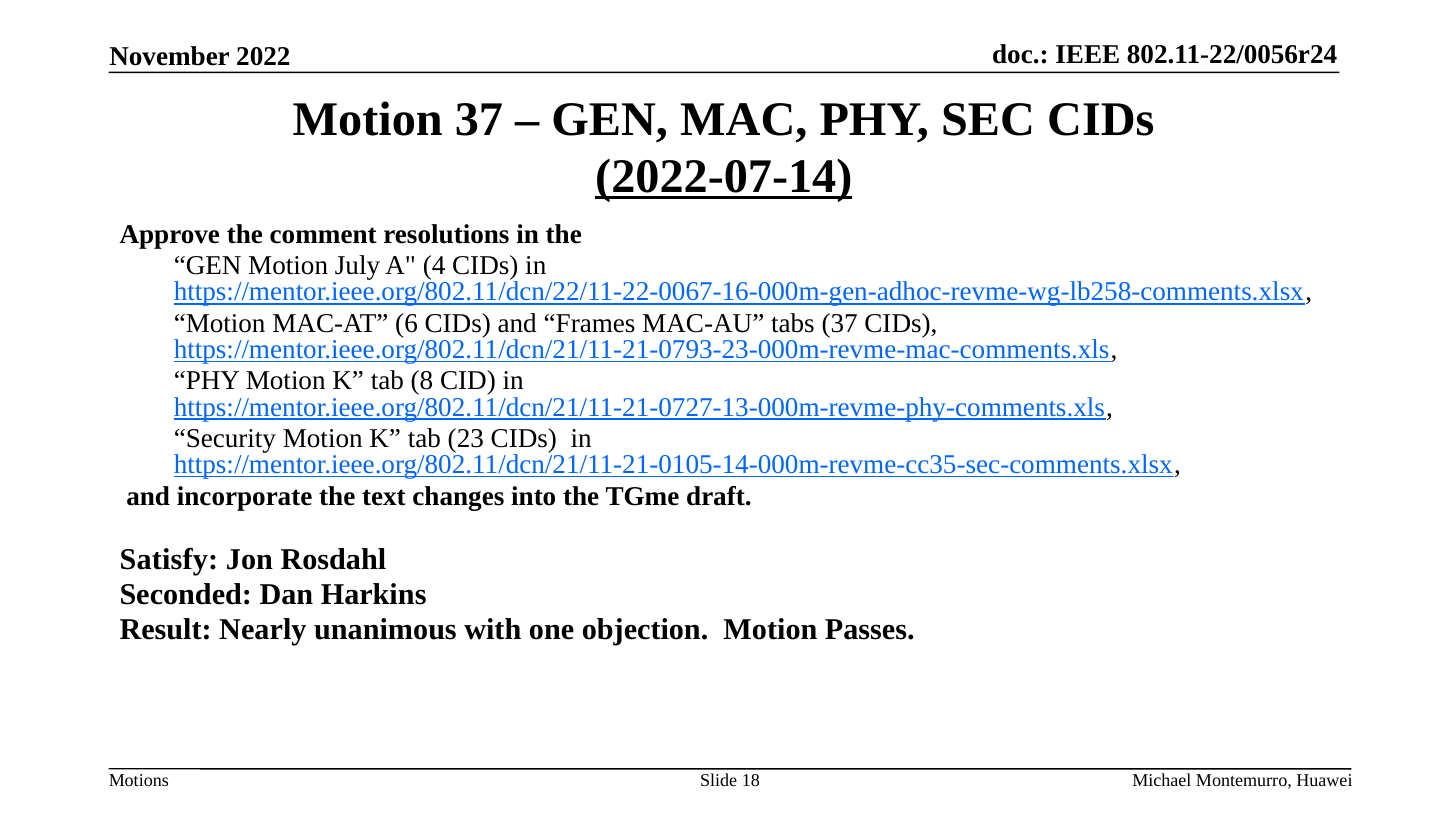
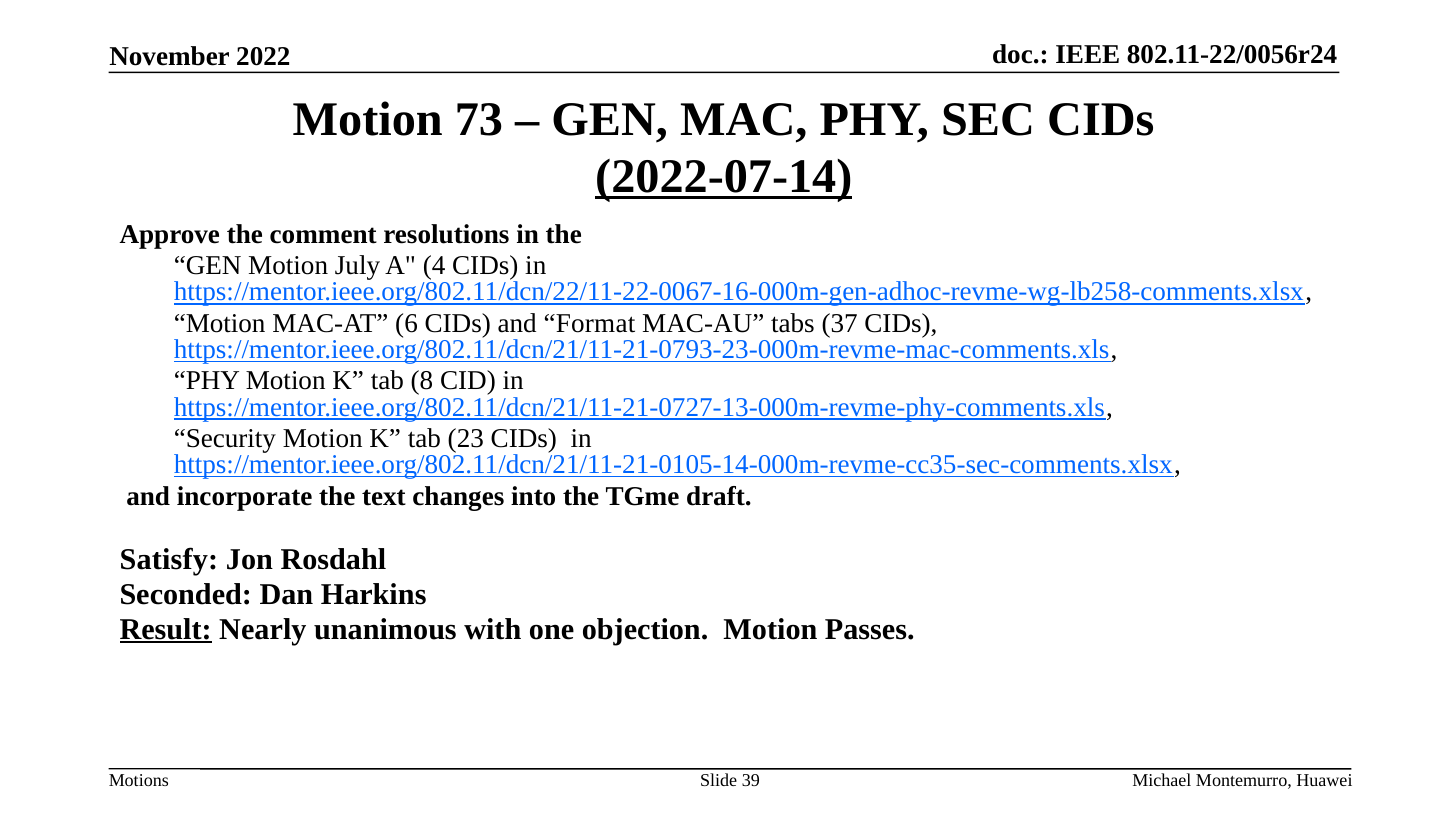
Motion 37: 37 -> 73
Frames: Frames -> Format
Result underline: none -> present
18: 18 -> 39
